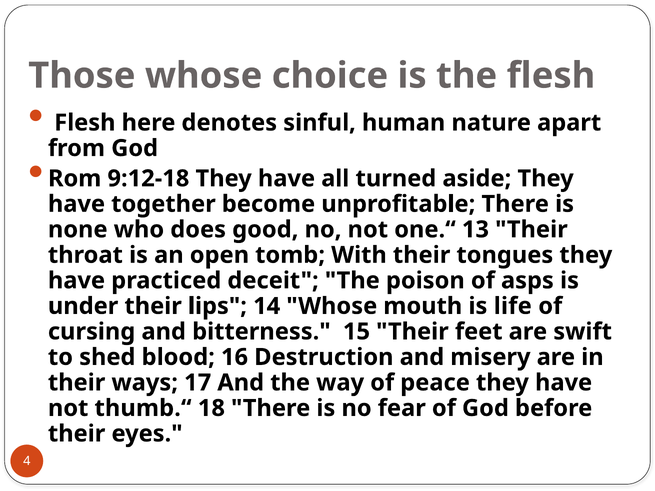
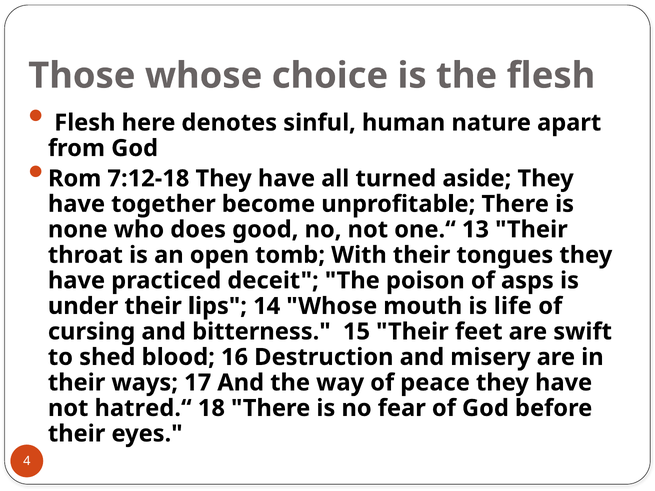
9:12-18: 9:12-18 -> 7:12-18
thumb.“: thumb.“ -> hatred.“
